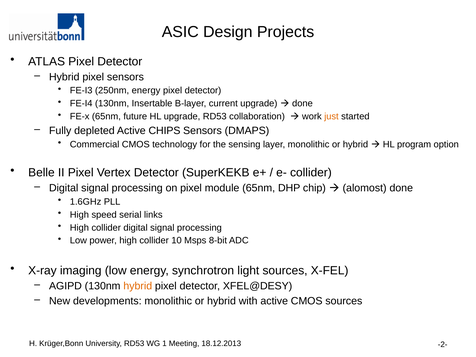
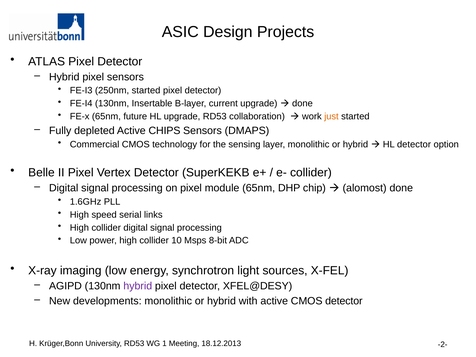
250nm energy: energy -> started
HL program: program -> detector
hybrid at (138, 286) colour: orange -> purple
CMOS sources: sources -> detector
